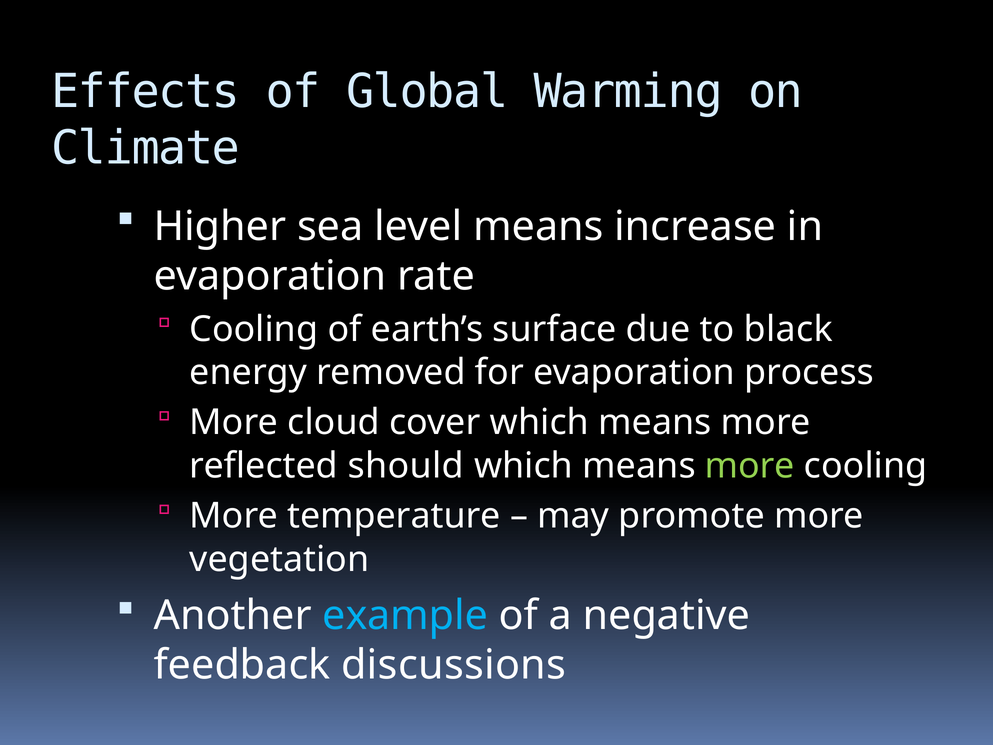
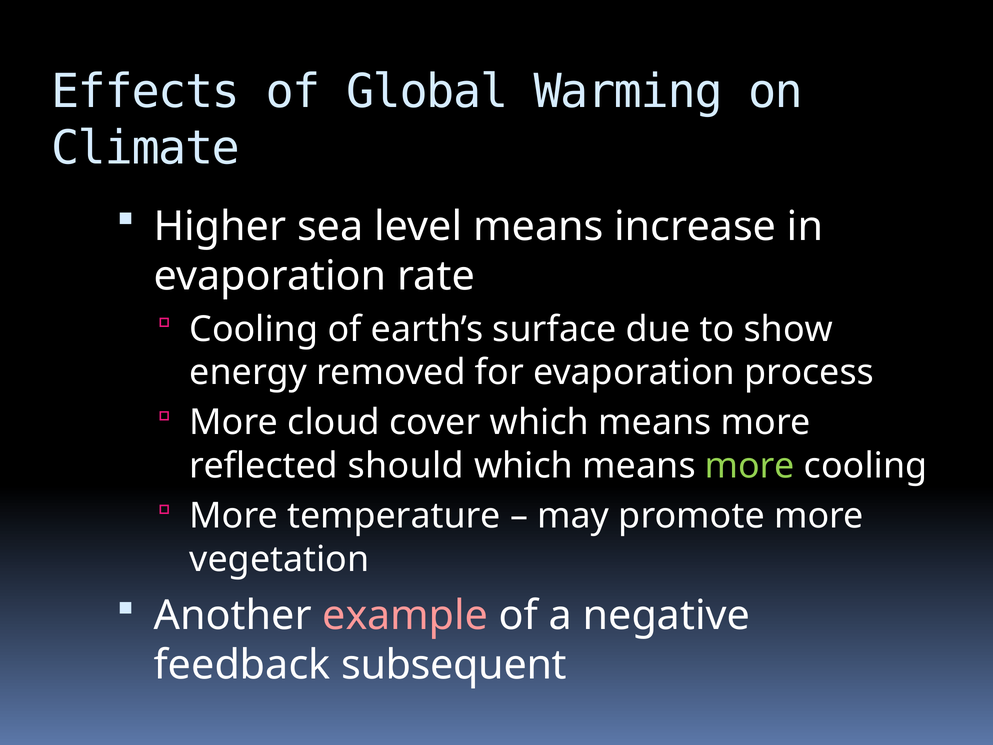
black: black -> show
example colour: light blue -> pink
discussions: discussions -> subsequent
